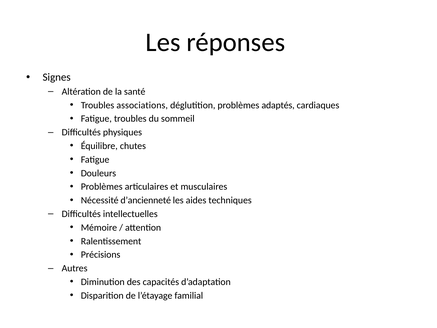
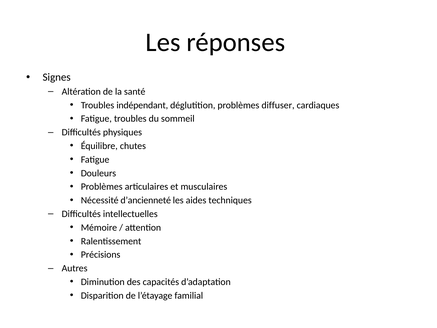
associations: associations -> indépendant
adaptés: adaptés -> diffuser
